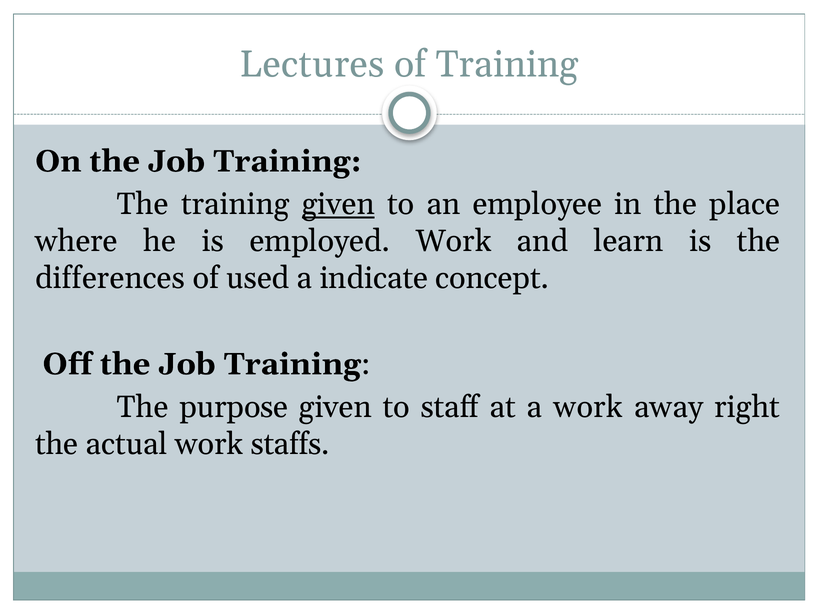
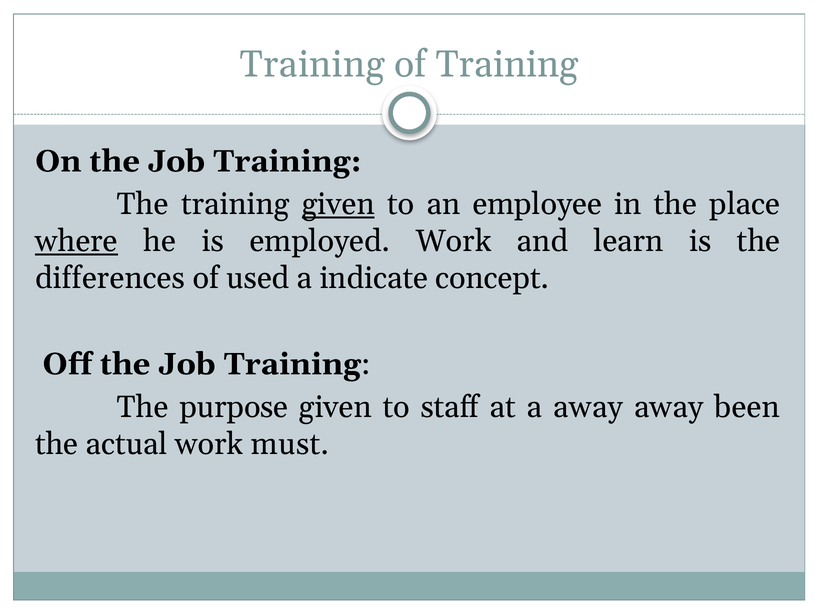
Lectures at (312, 64): Lectures -> Training
where underline: none -> present
a work: work -> away
right: right -> been
staffs: staffs -> must
